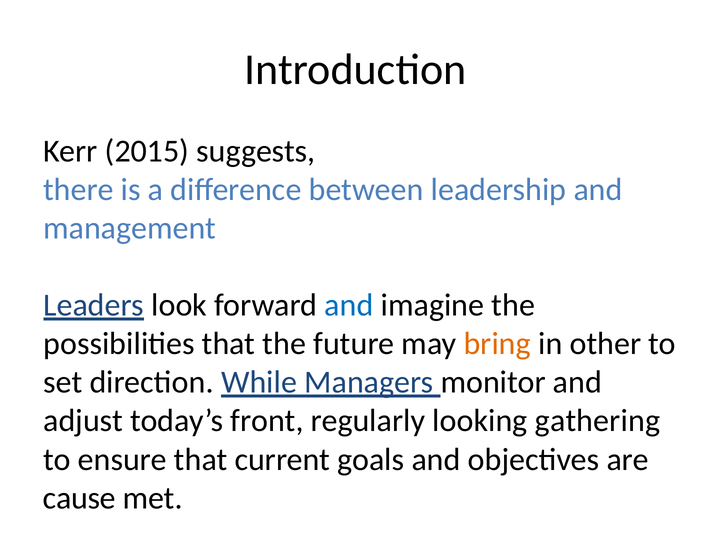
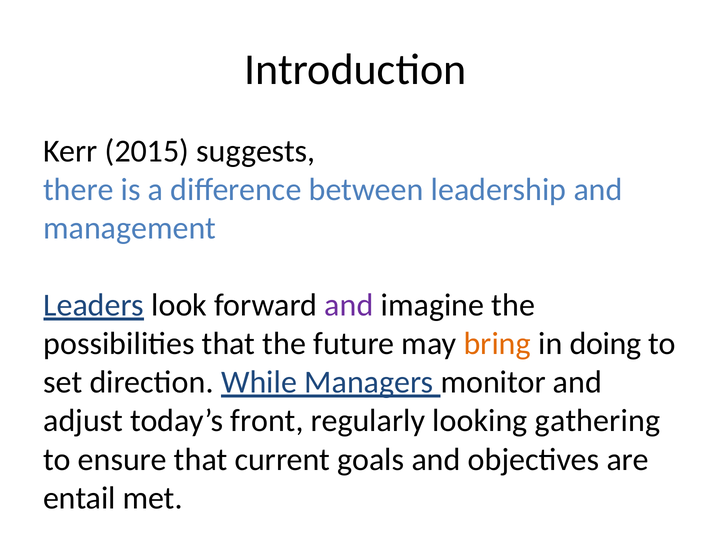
and at (349, 305) colour: blue -> purple
other: other -> doing
cause: cause -> entail
